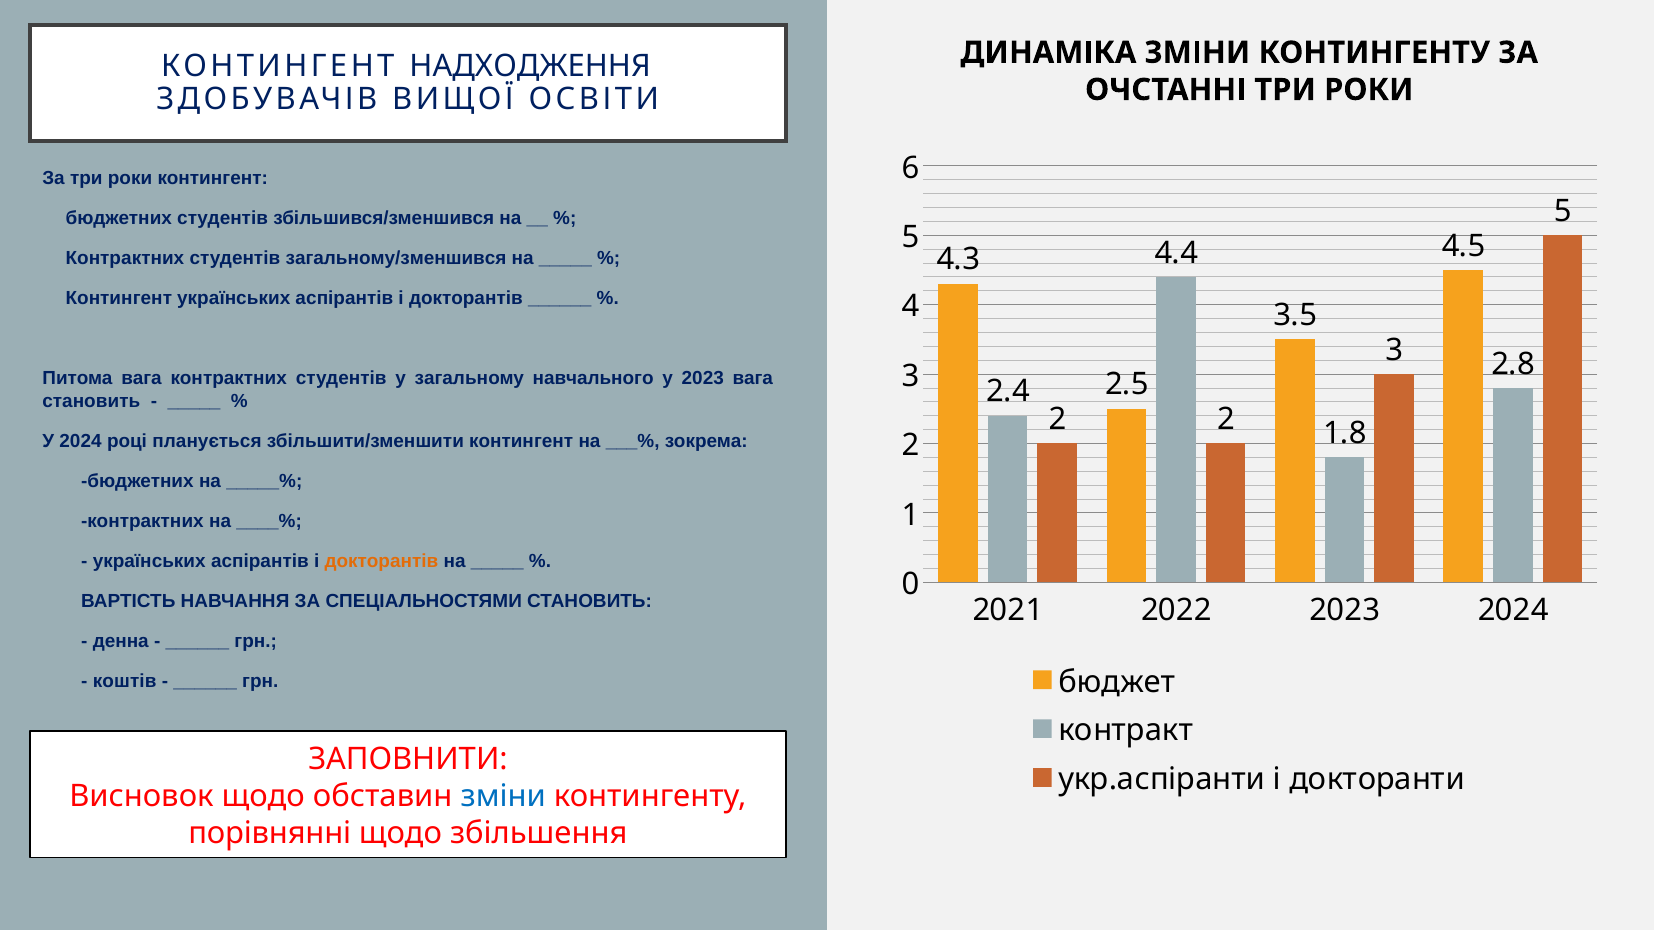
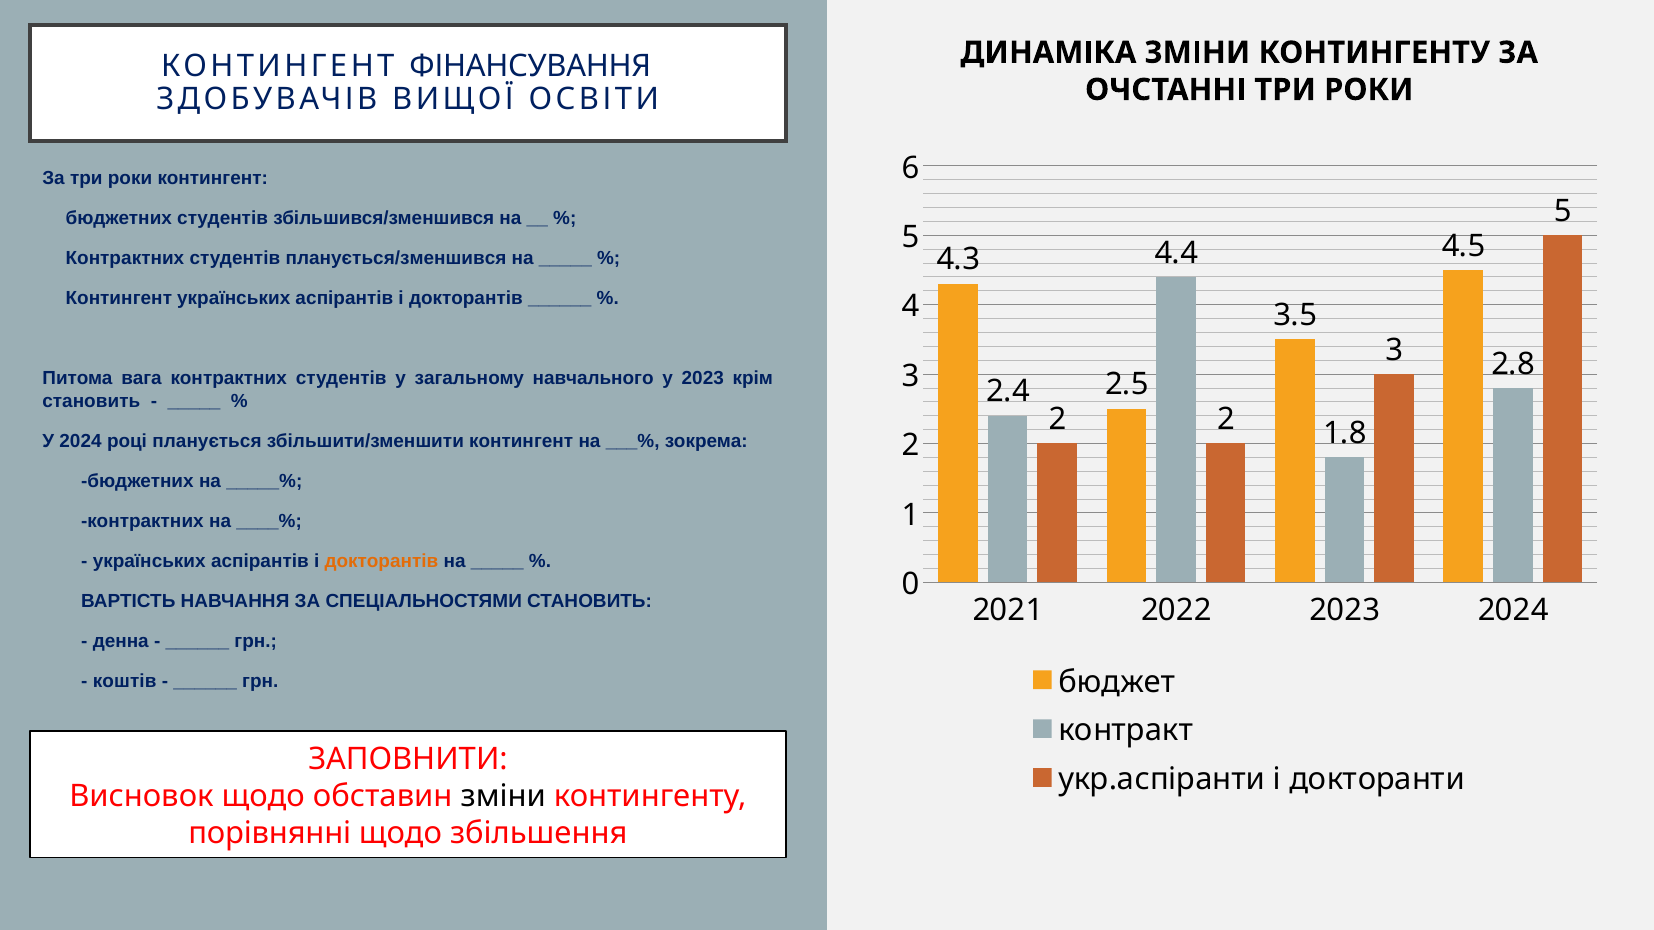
НАДХОДЖЕННЯ: НАДХОДЖЕННЯ -> ФІНАНСУВАННЯ
загальному/зменшився: загальному/зменшився -> планується/зменшився
2023 вага: вага -> крім
зміни at (503, 797) colour: blue -> black
